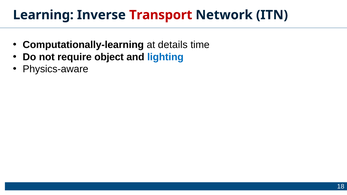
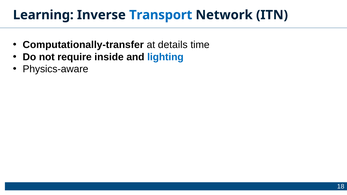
Transport colour: red -> blue
Computationally-learning: Computationally-learning -> Computationally-transfer
object: object -> inside
